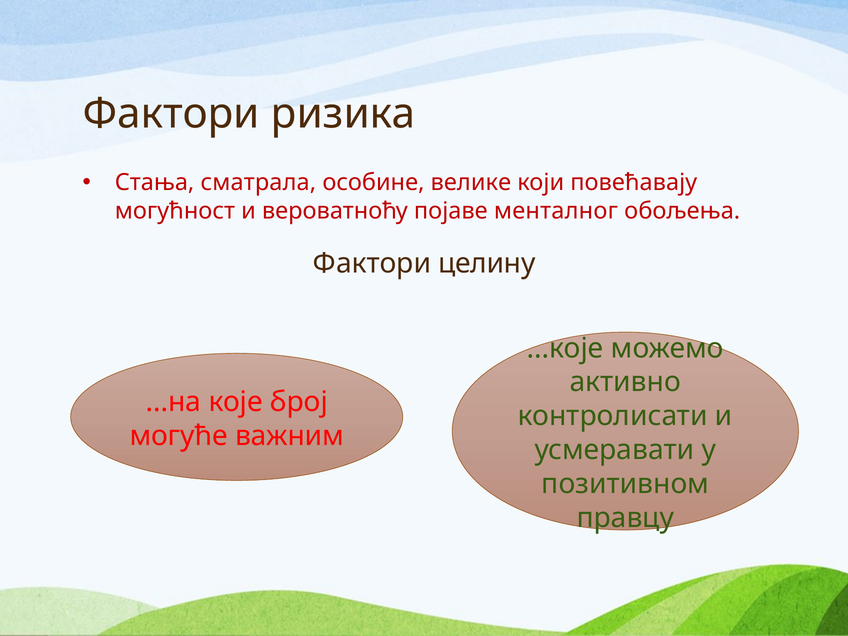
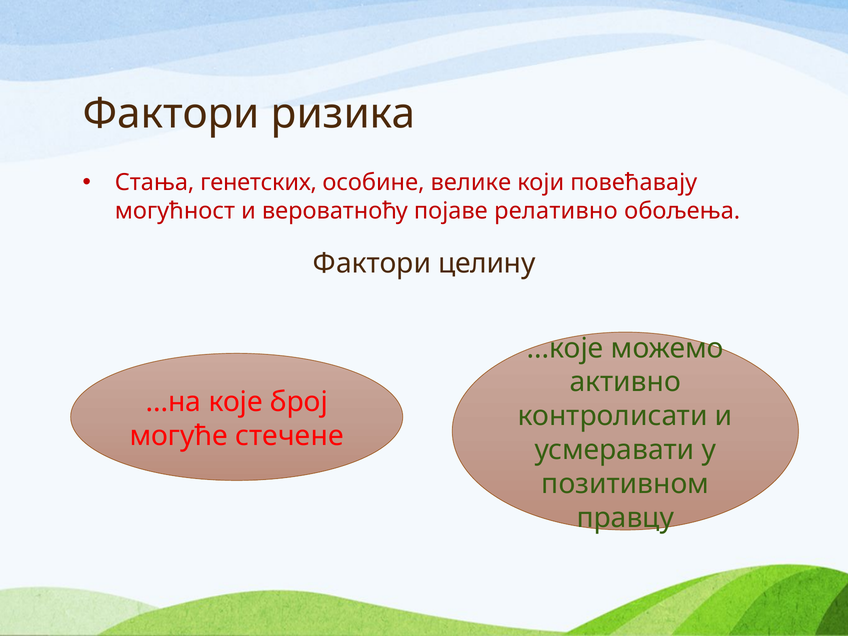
сматрала: сматрала -> генетских
менталног: менталног -> релативно
важним: важним -> стечене
